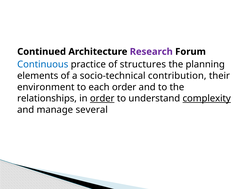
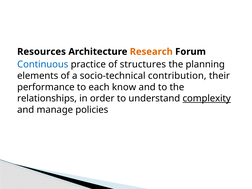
Continued: Continued -> Resources
Research colour: purple -> orange
environment: environment -> performance
each order: order -> know
order at (102, 98) underline: present -> none
several: several -> policies
